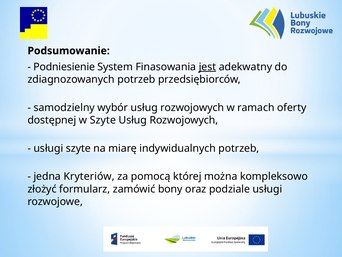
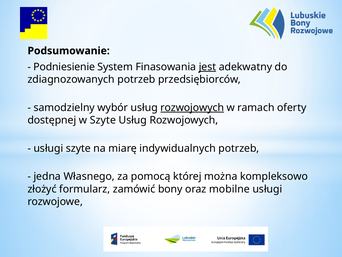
rozwojowych at (192, 107) underline: none -> present
Kryteriów: Kryteriów -> Własnego
podziale: podziale -> mobilne
